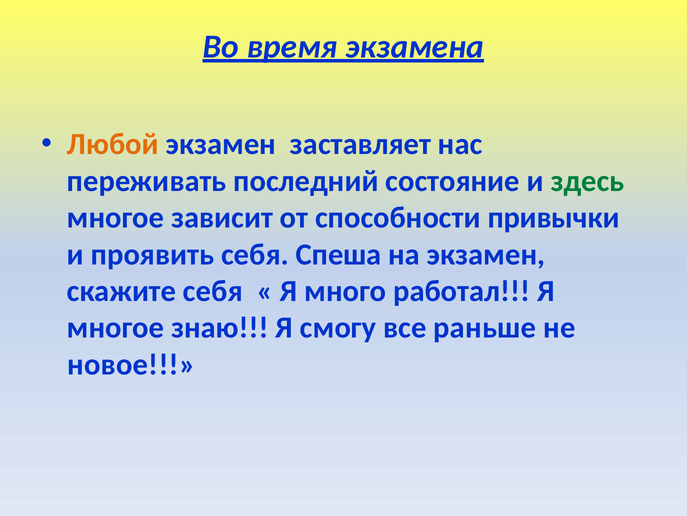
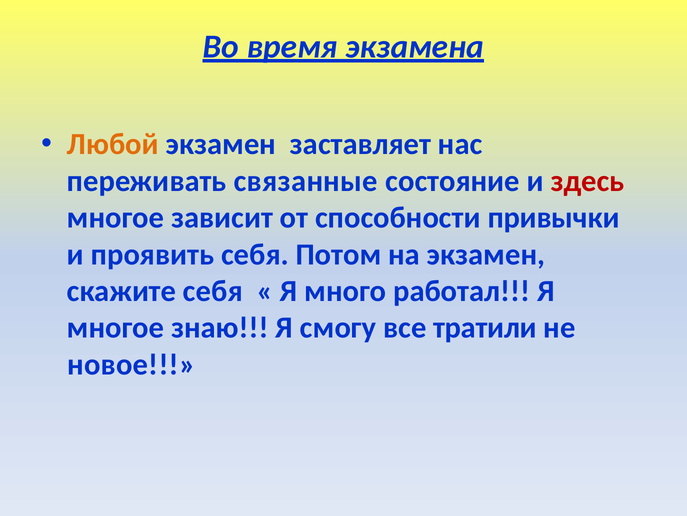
последний: последний -> связанные
здесь colour: green -> red
Спеша: Спеша -> Потом
раньше: раньше -> тратили
